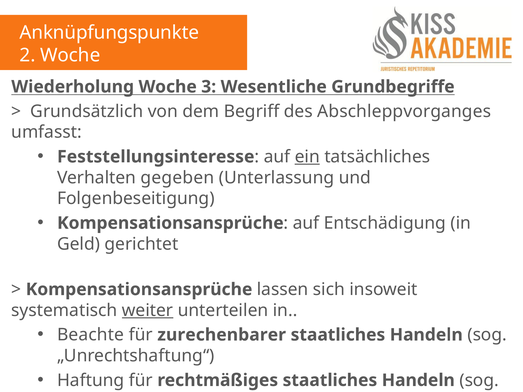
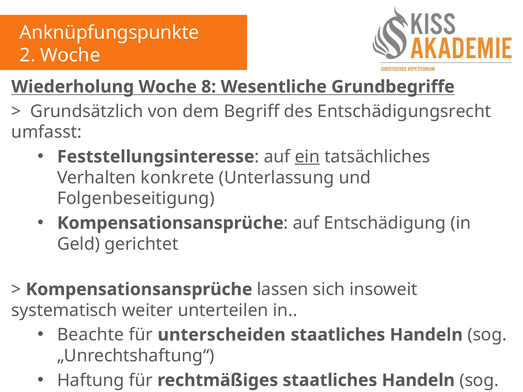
3: 3 -> 8
Abschleppvorganges: Abschleppvorganges -> Entschädigungsrecht
gegeben: gegeben -> konkrete
weiter underline: present -> none
zurechenbarer: zurechenbarer -> unterscheiden
